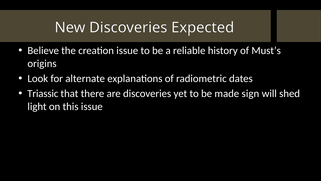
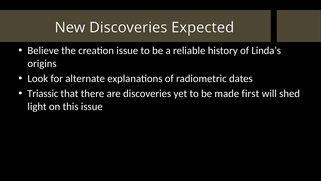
Must’s: Must’s -> Linda’s
sign: sign -> first
